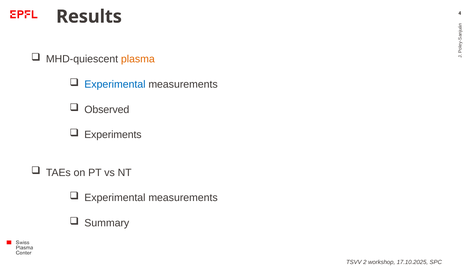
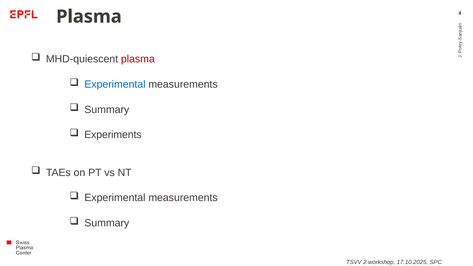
Results at (89, 17): Results -> Plasma
plasma at (138, 59) colour: orange -> red
Observed at (107, 110): Observed -> Summary
